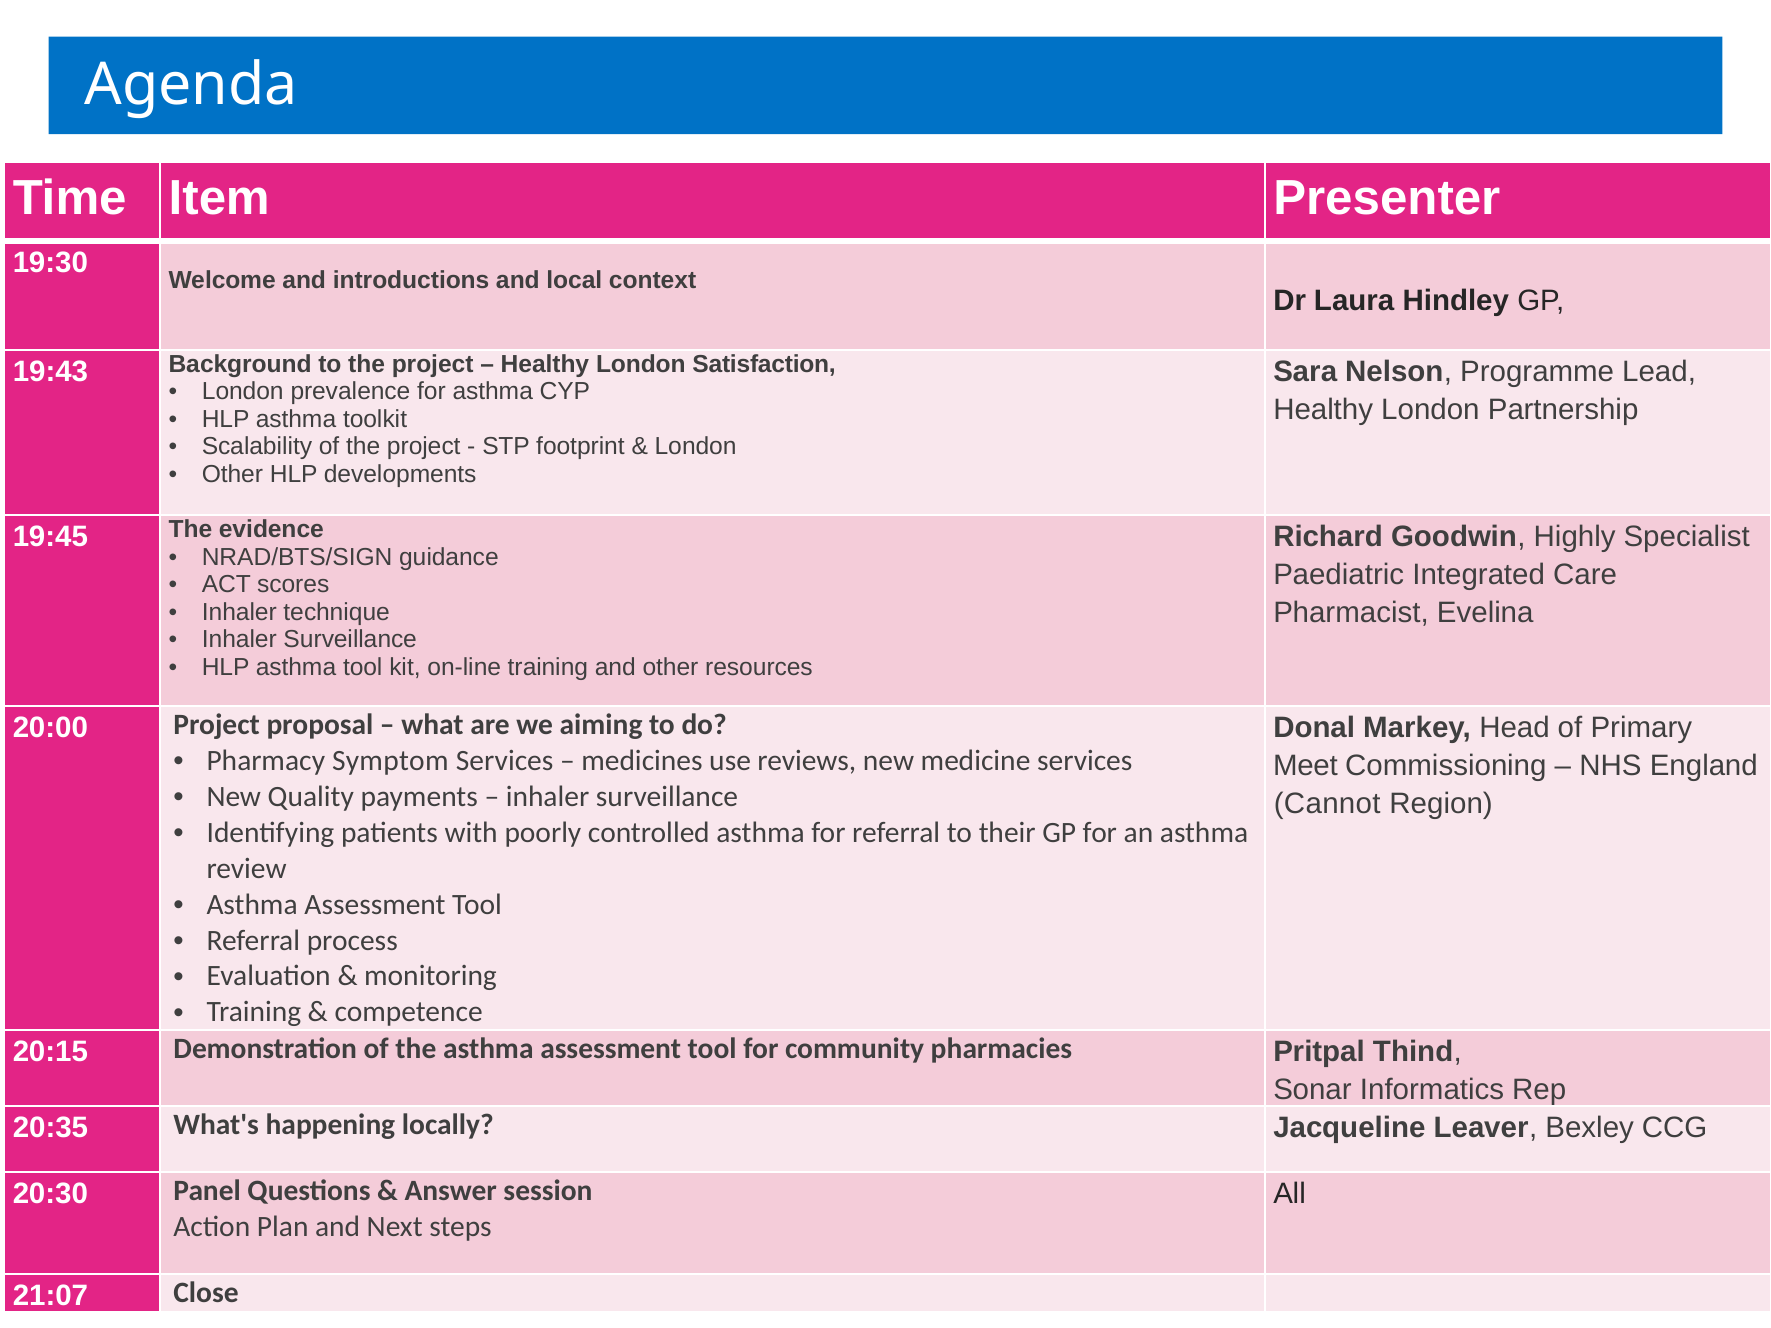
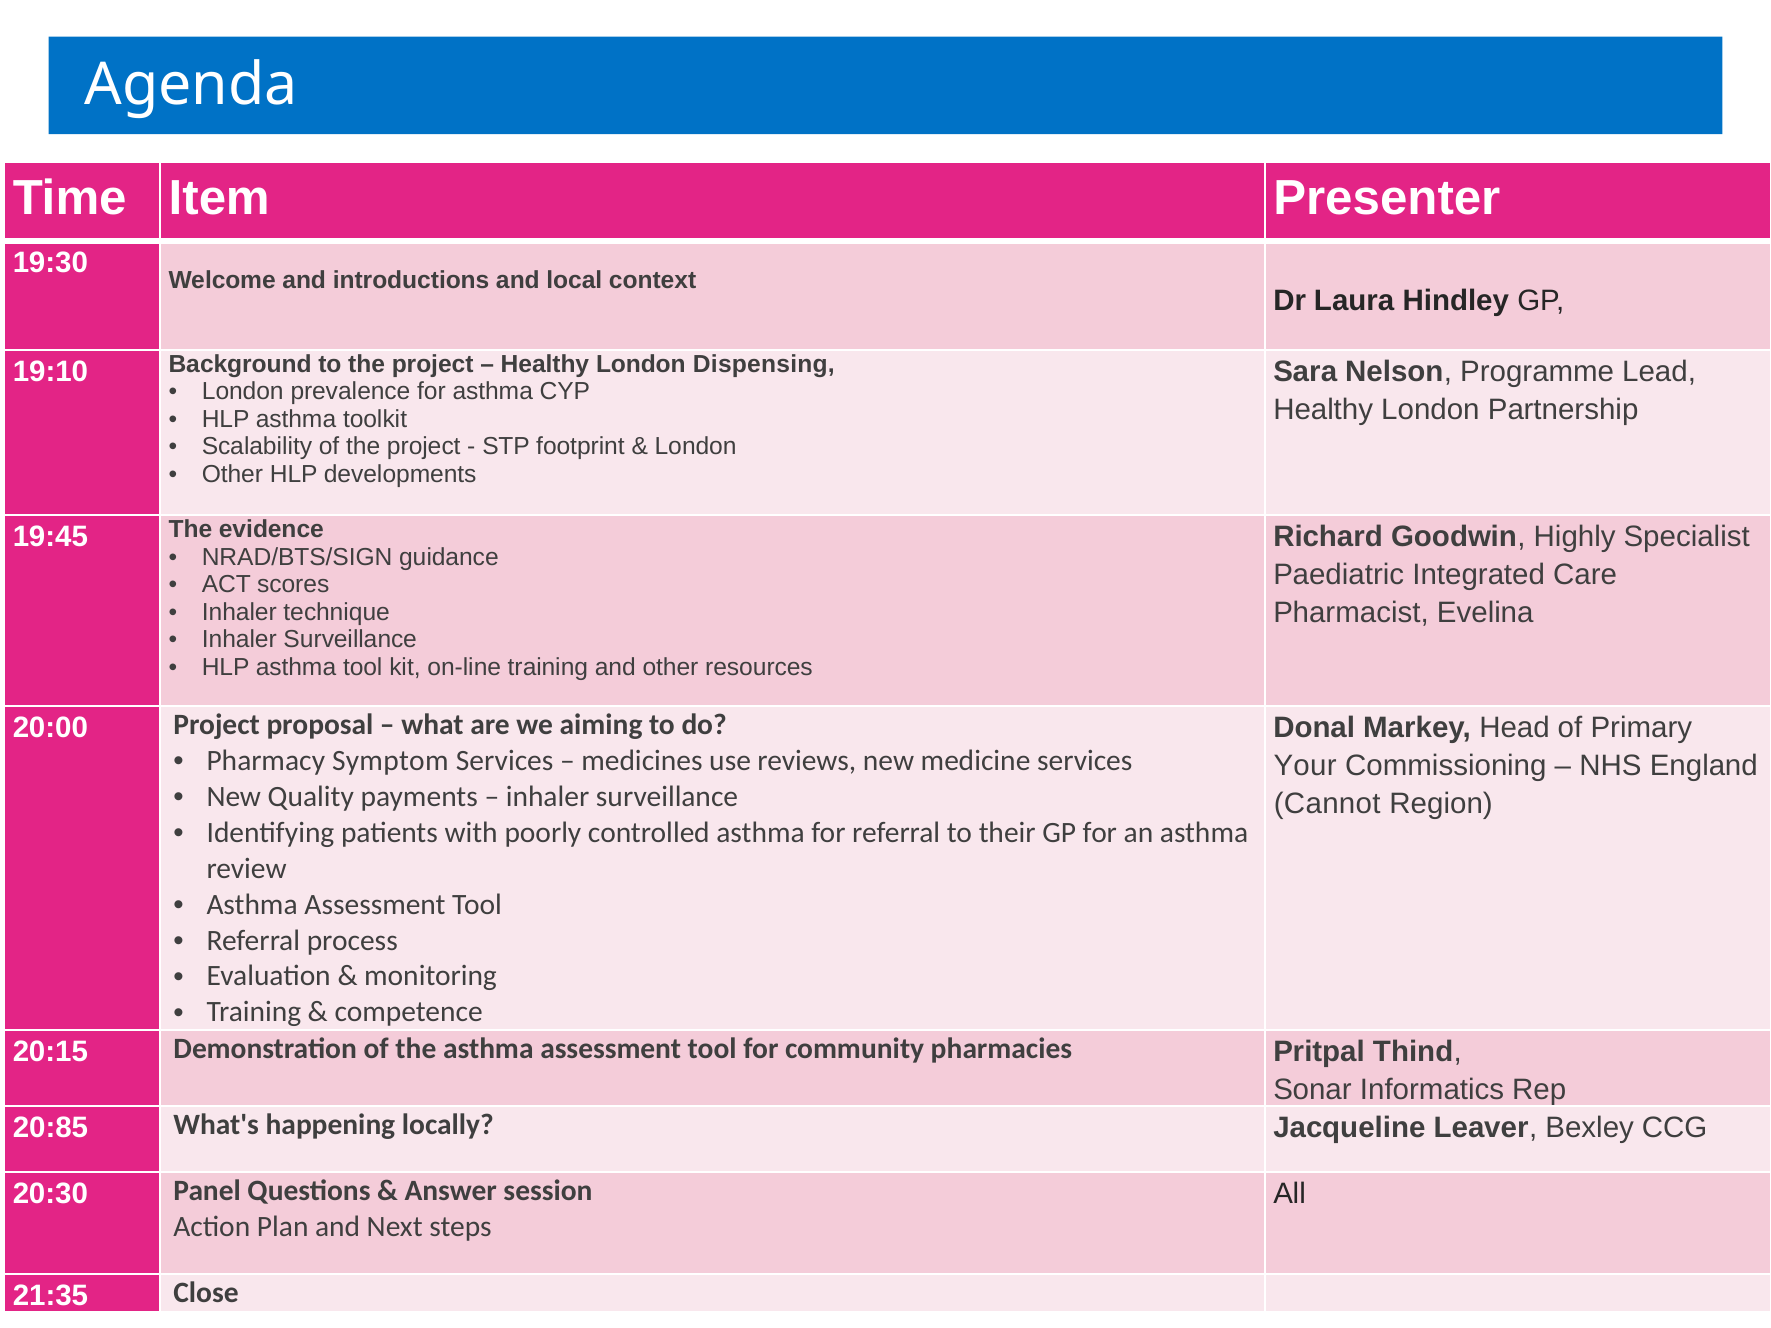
19:43: 19:43 -> 19:10
Satisfaction: Satisfaction -> Dispensing
Meet: Meet -> Your
20:35: 20:35 -> 20:85
21:07: 21:07 -> 21:35
